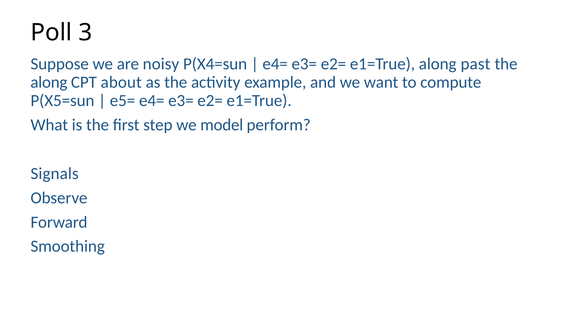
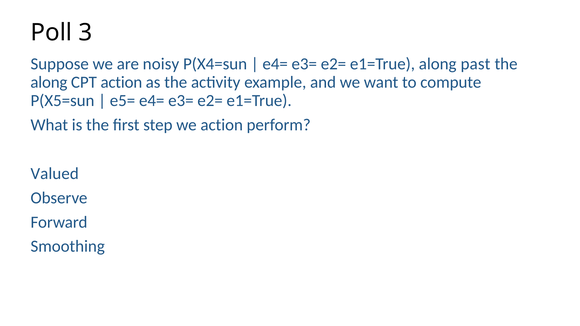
CPT about: about -> action
we model: model -> action
Signals: Signals -> Valued
